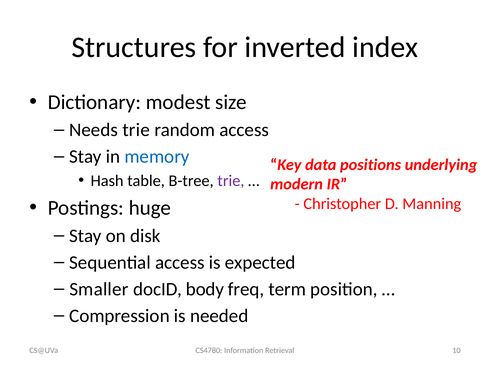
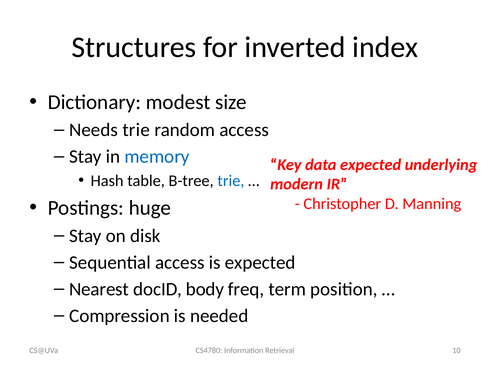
data positions: positions -> expected
trie at (231, 181) colour: purple -> blue
Smaller: Smaller -> Nearest
